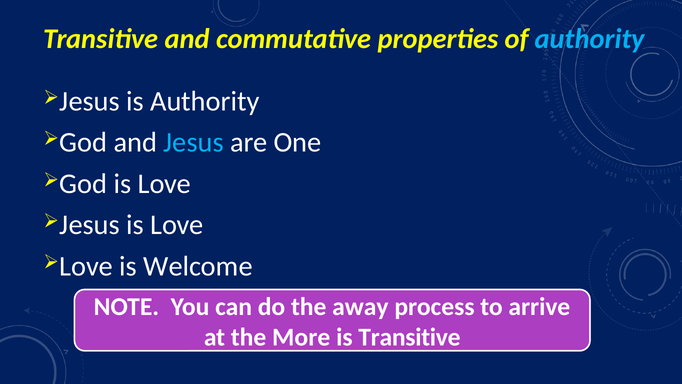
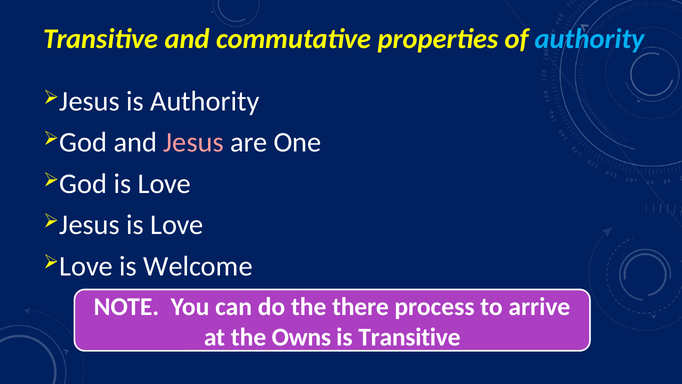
Jesus colour: light blue -> pink
away: away -> there
More: More -> Owns
